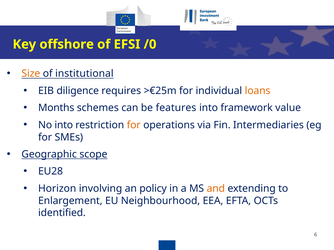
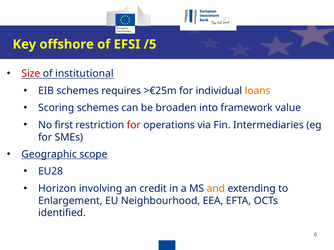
/0: /0 -> /5
Size colour: orange -> red
EIB diligence: diligence -> schemes
Months: Months -> Scoring
features: features -> broaden
No into: into -> first
for at (134, 125) colour: orange -> red
policy: policy -> credit
